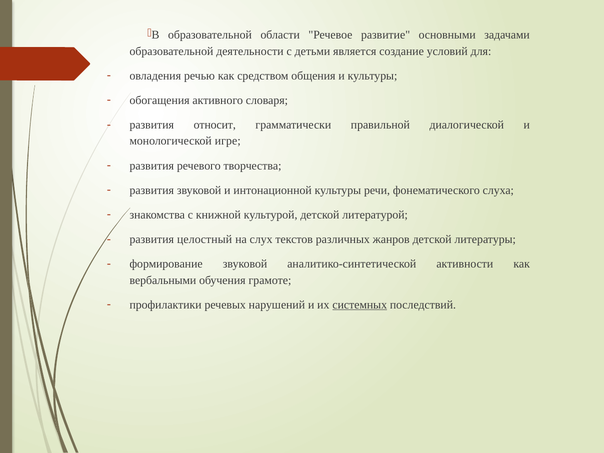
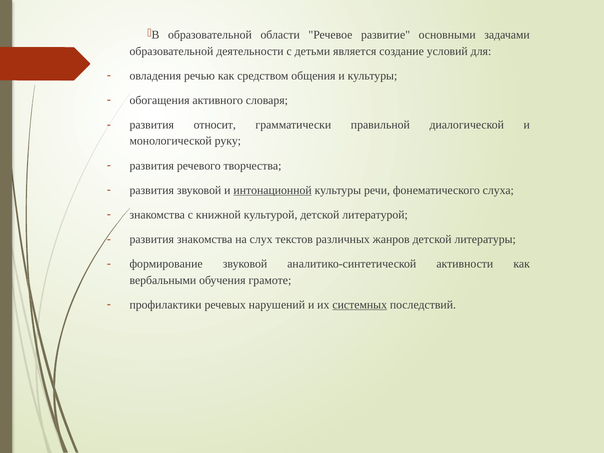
игре: игре -> руку
интонационной underline: none -> present
развития целостный: целостный -> знакомства
